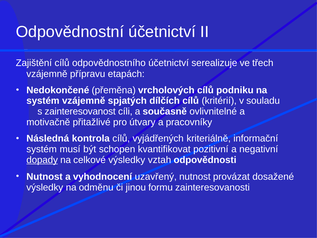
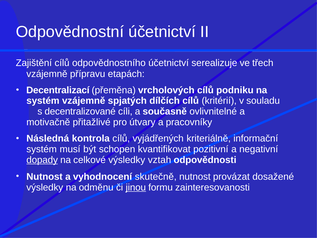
Nedokončené: Nedokončené -> Decentralizací
zainteresovanost: zainteresovanost -> decentralizované
uzavřený: uzavřený -> skutečně
jinou underline: none -> present
